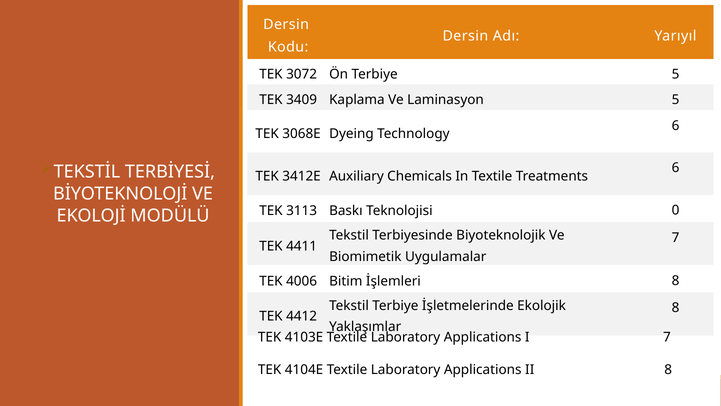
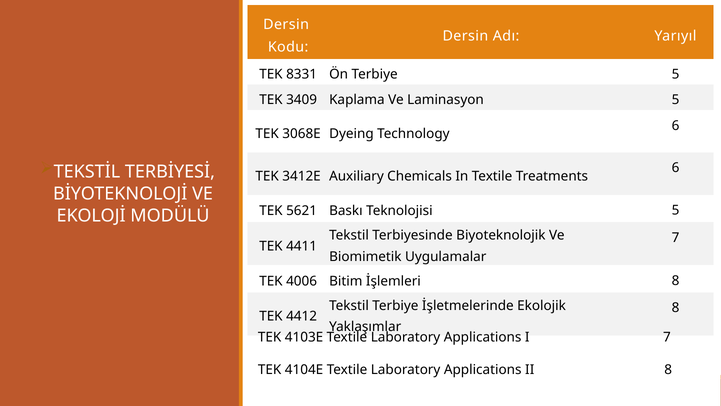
3072: 3072 -> 8331
3113: 3113 -> 5621
Teknolojisi 0: 0 -> 5
